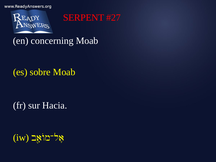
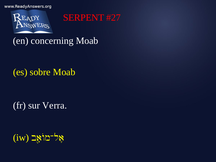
Hacia: Hacia -> Verra
